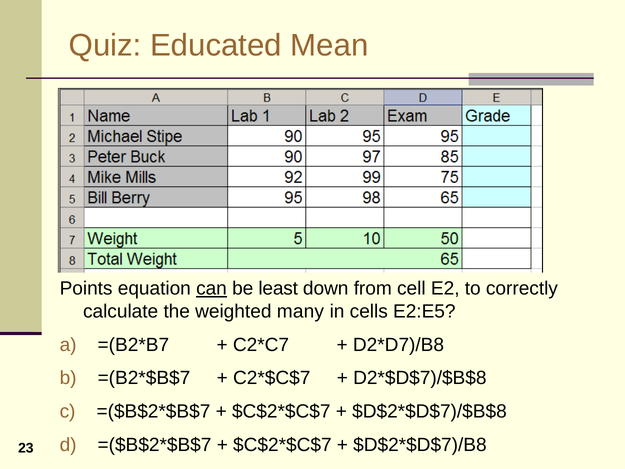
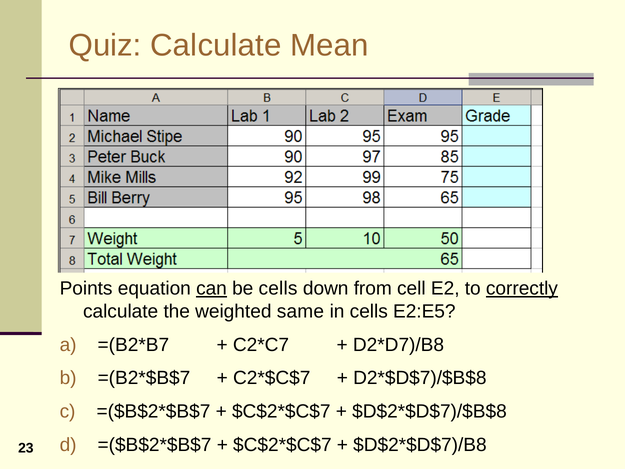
Quiz Educated: Educated -> Calculate
be least: least -> cells
correctly underline: none -> present
many: many -> same
